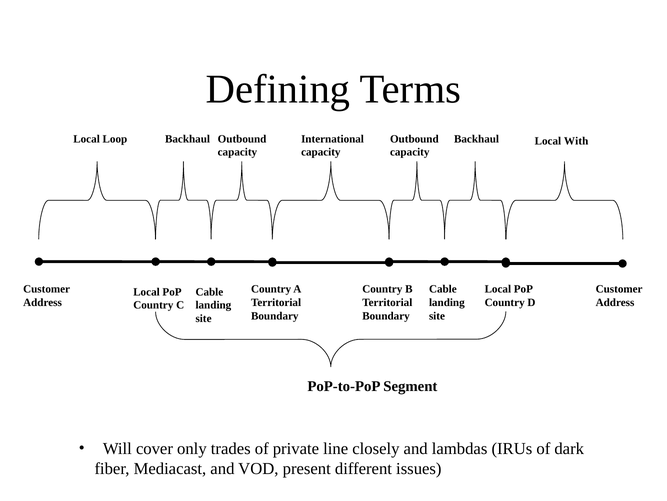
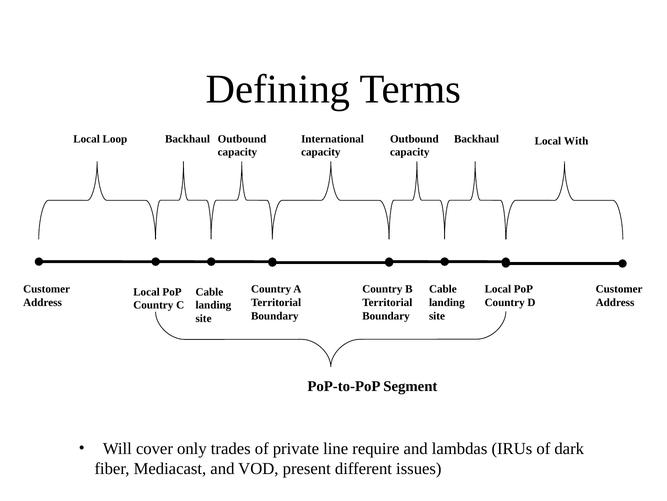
closely: closely -> require
